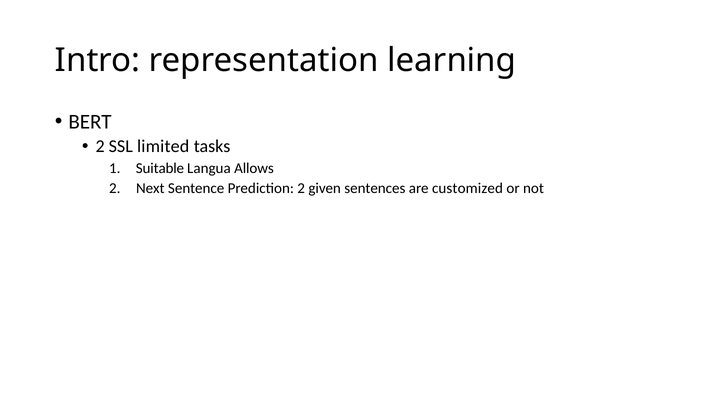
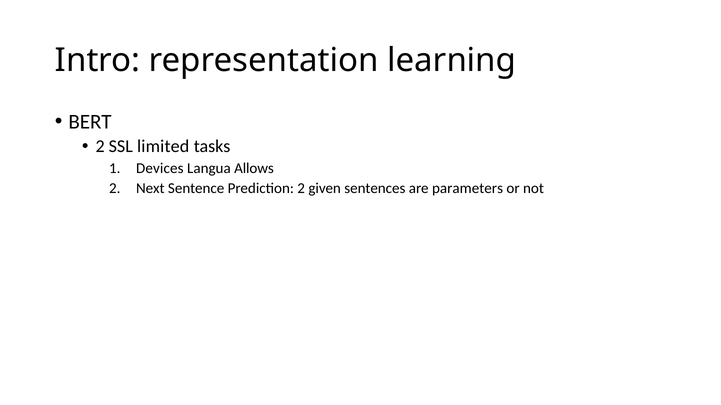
Suitable: Suitable -> Devices
customized: customized -> parameters
